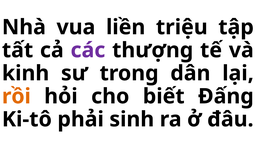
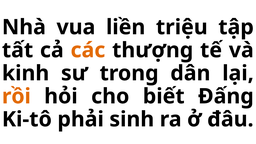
các colour: purple -> orange
